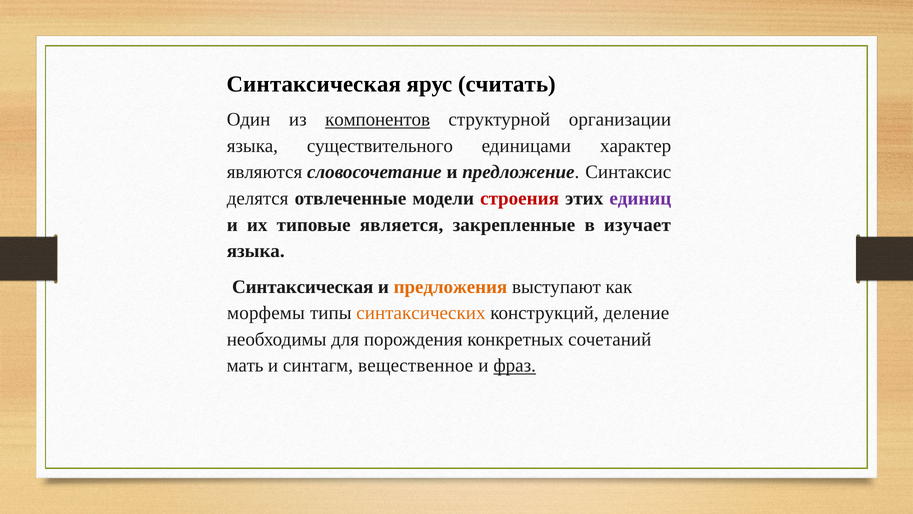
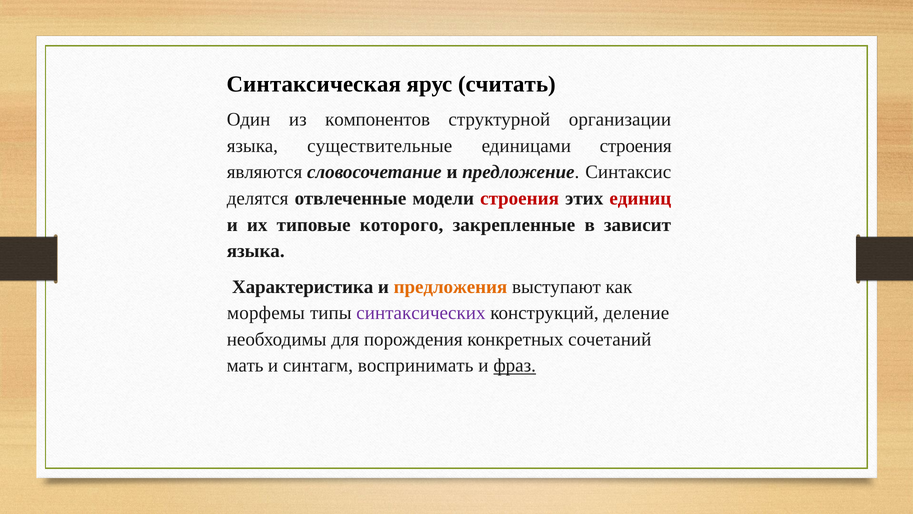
компонентов underline: present -> none
существительного: существительного -> существительные
единицами характер: характер -> строения
единиц colour: purple -> red
является: является -> которого
изучает: изучает -> зависит
Синтаксическая at (303, 287): Синтаксическая -> Характеристика
синтаксических colour: orange -> purple
вещественное: вещественное -> воспринимать
